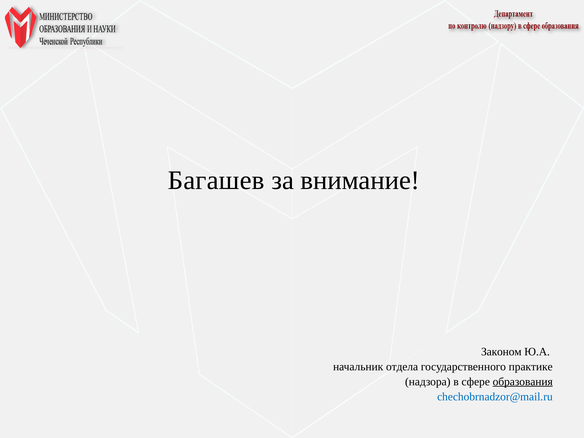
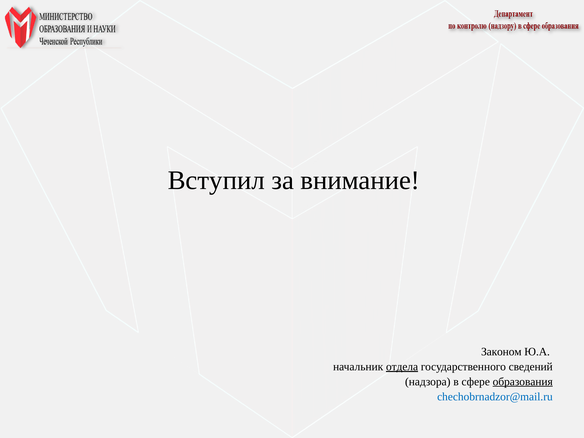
Багашев: Багашев -> Вступил
отдела underline: none -> present
практике: практике -> сведений
